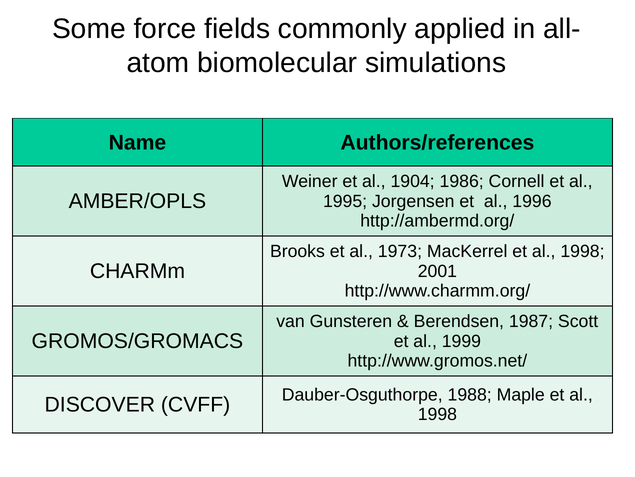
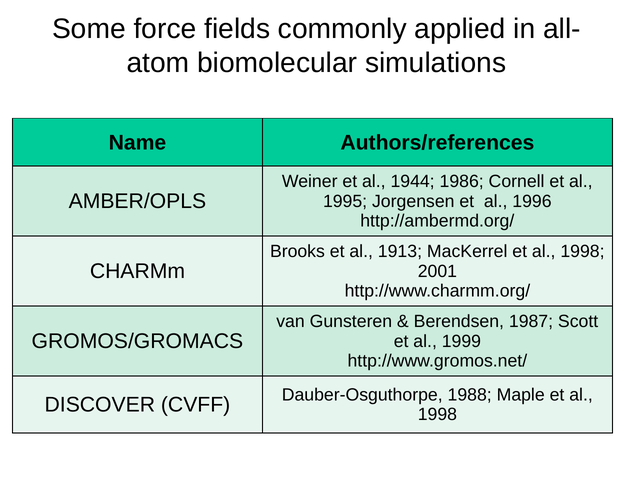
1904: 1904 -> 1944
1973: 1973 -> 1913
